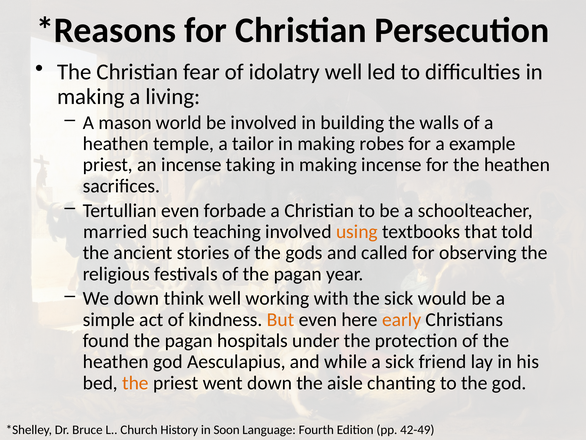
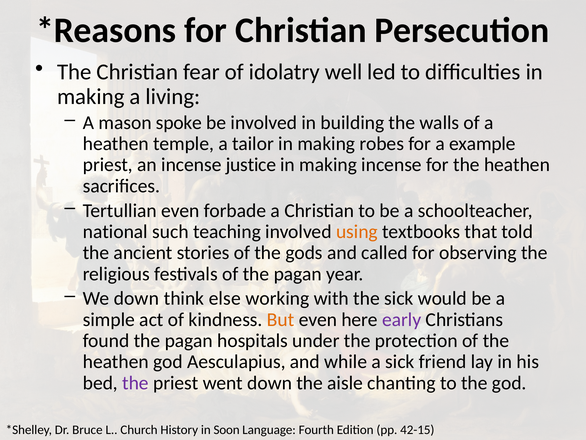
world: world -> spoke
taking: taking -> justice
married: married -> national
think well: well -> else
early colour: orange -> purple
the at (135, 383) colour: orange -> purple
42-49: 42-49 -> 42-15
